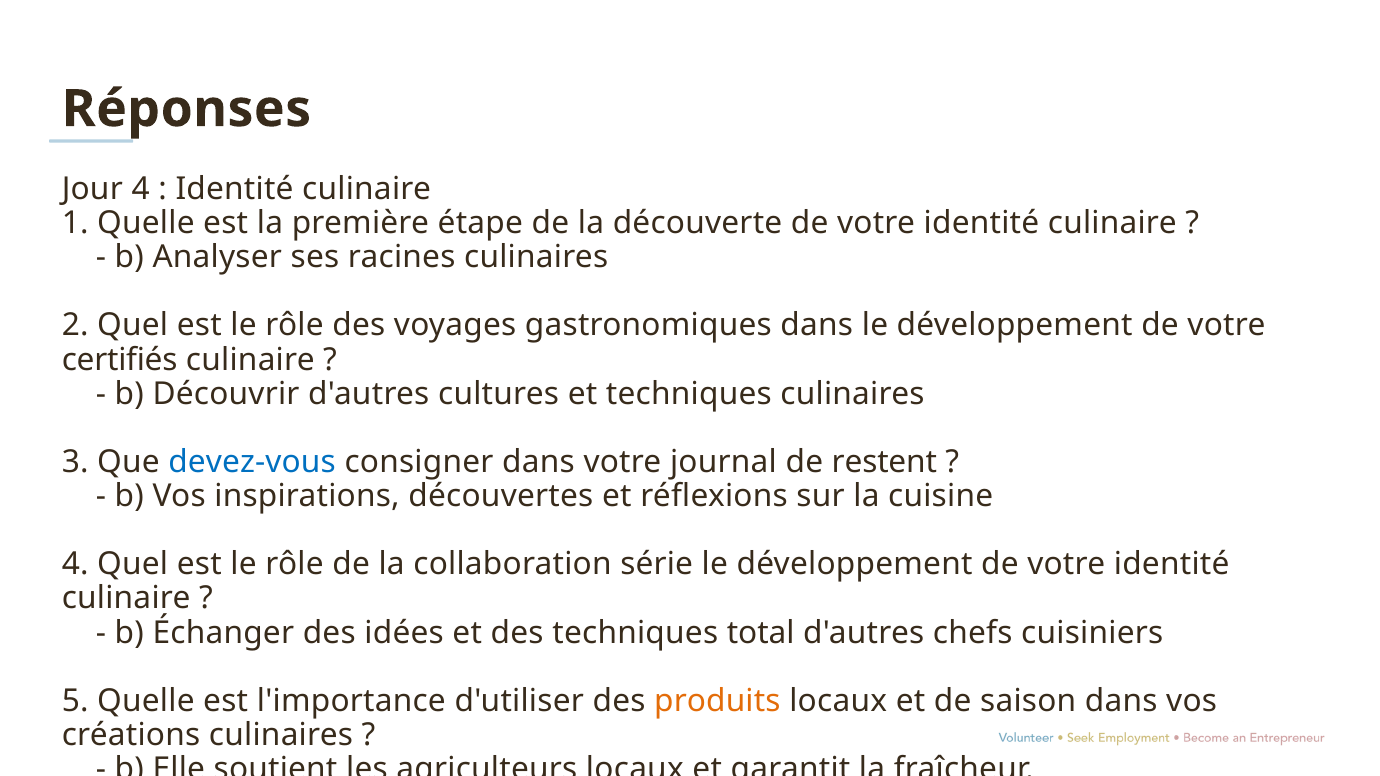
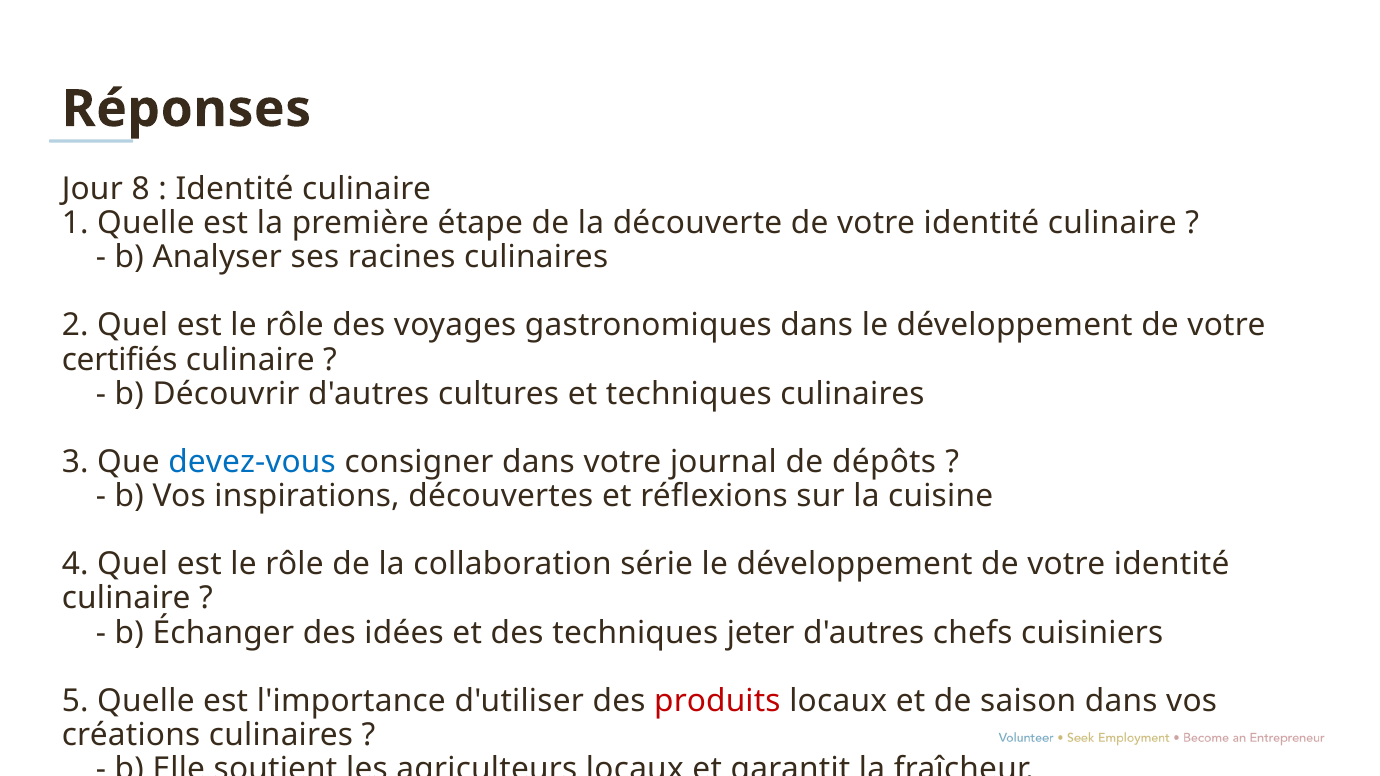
Jour 4: 4 -> 8
restent: restent -> dépôts
total: total -> jeter
produits colour: orange -> red
